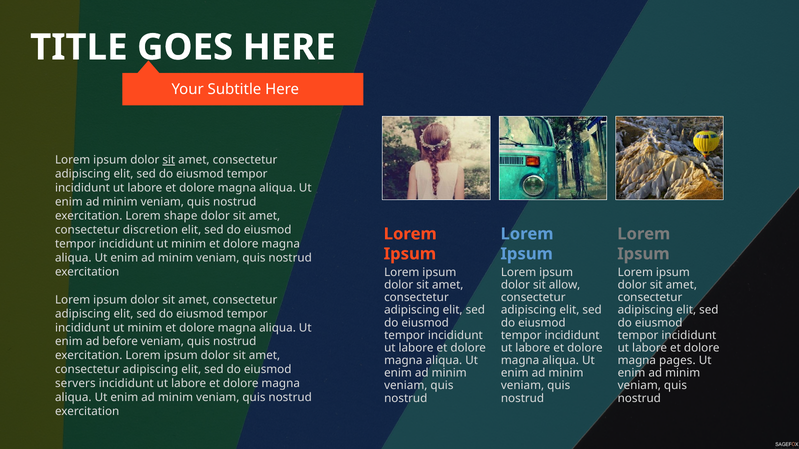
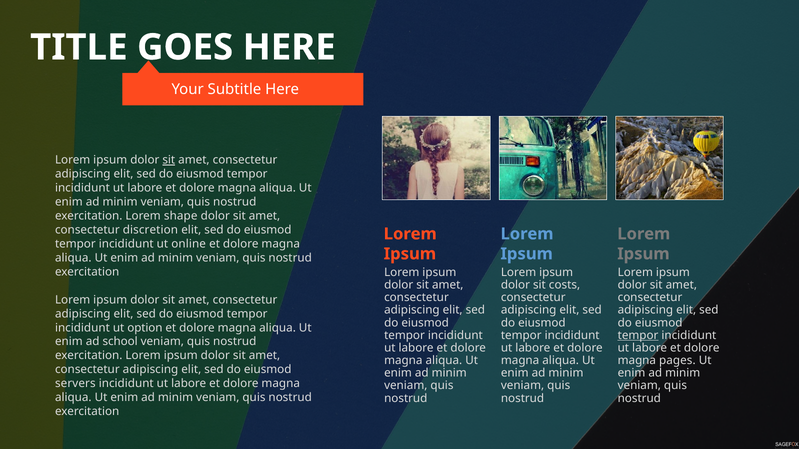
minim at (189, 244): minim -> online
allow: allow -> costs
minim at (145, 328): minim -> option
tempor at (638, 336) underline: none -> present
before: before -> school
